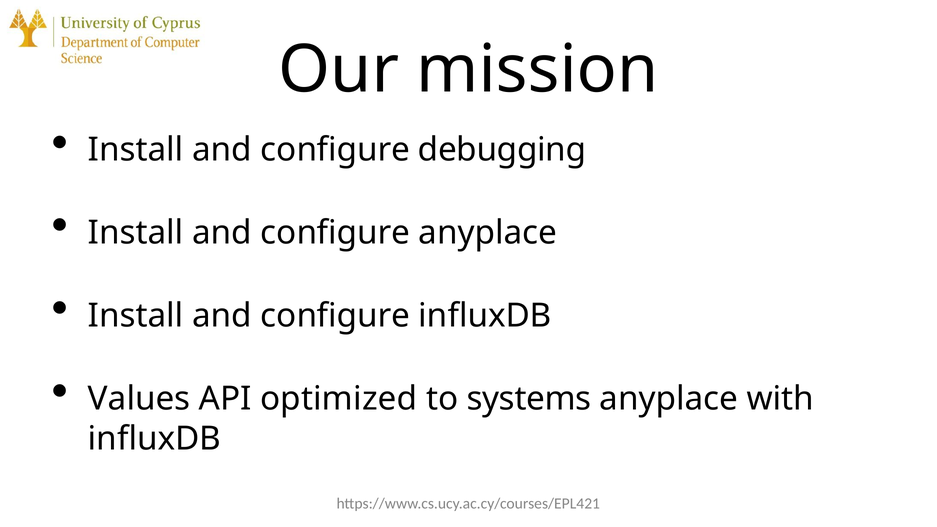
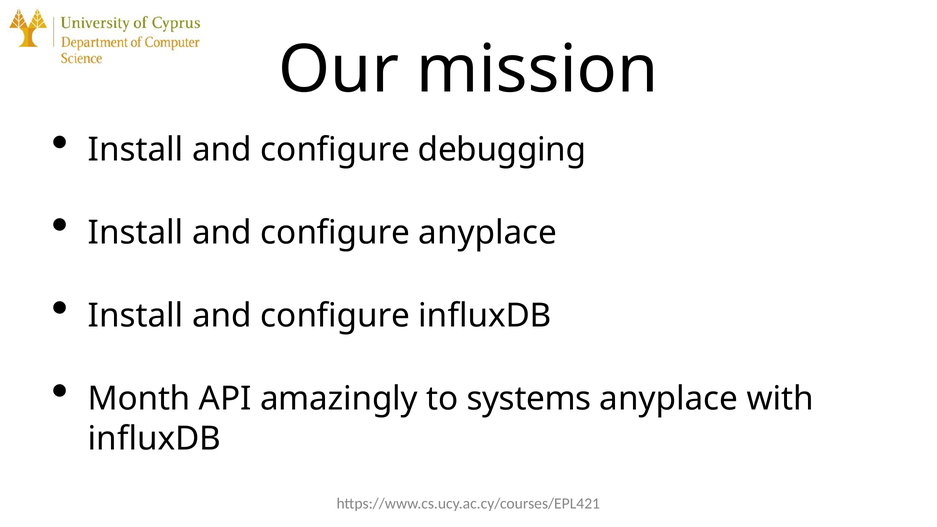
Values: Values -> Month
optimized: optimized -> amazingly
